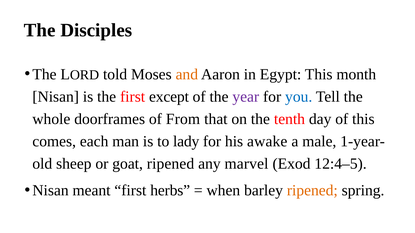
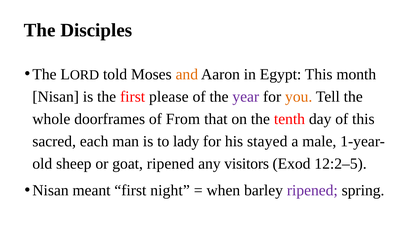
except: except -> please
you colour: blue -> orange
comes: comes -> sacred
awake: awake -> stayed
marvel: marvel -> visitors
12:4–5: 12:4–5 -> 12:2–5
herbs: herbs -> night
ripened at (312, 191) colour: orange -> purple
